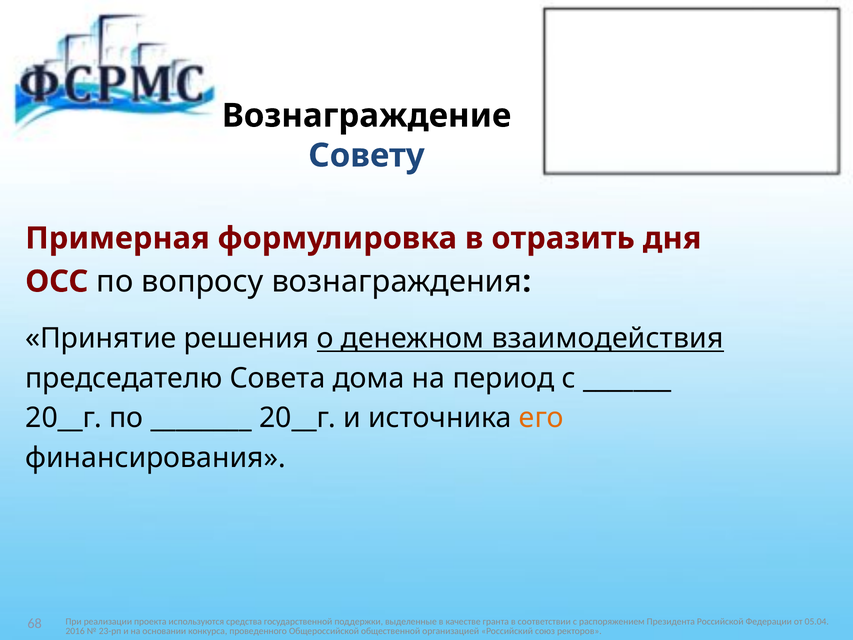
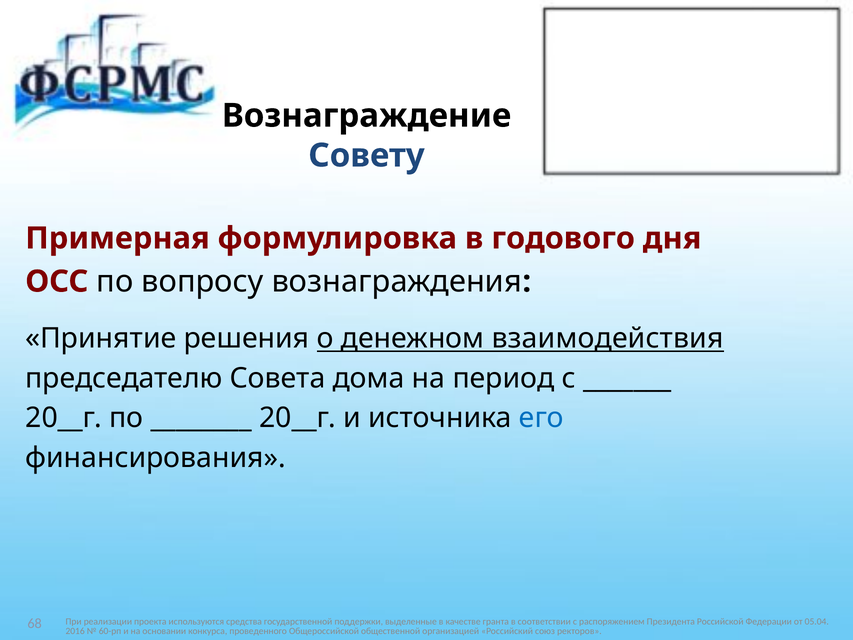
отразить: отразить -> годового
его colour: orange -> blue
23-рп: 23-рп -> 60-рп
